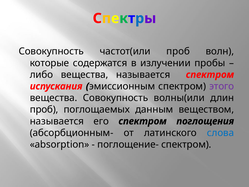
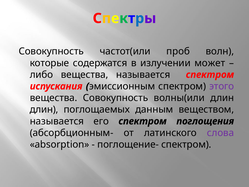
пробы: пробы -> может
проб at (44, 109): проб -> длин
слова colour: blue -> purple
